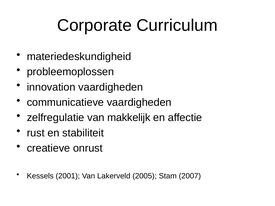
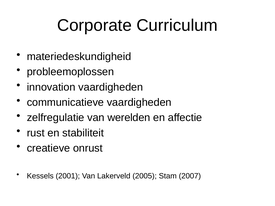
makkelijk: makkelijk -> werelden
